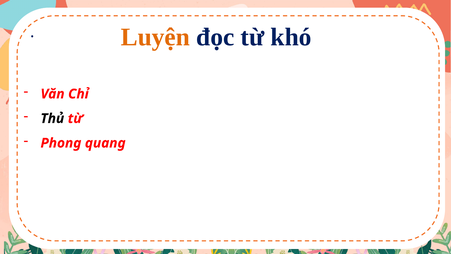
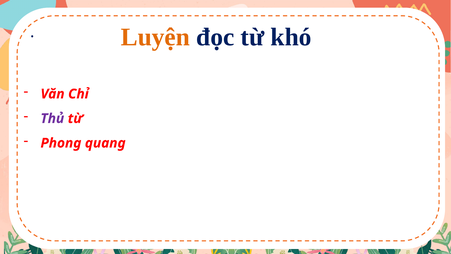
Thủ colour: black -> purple
